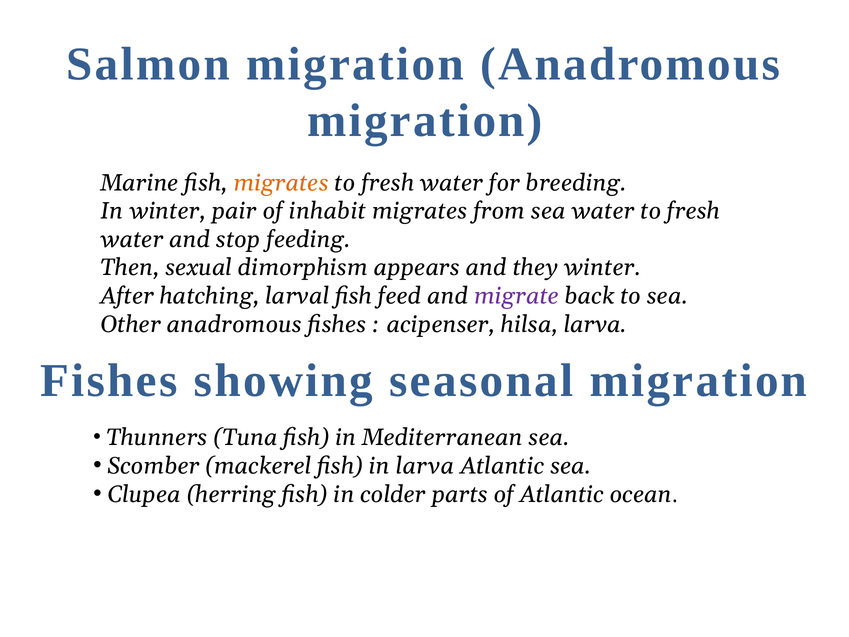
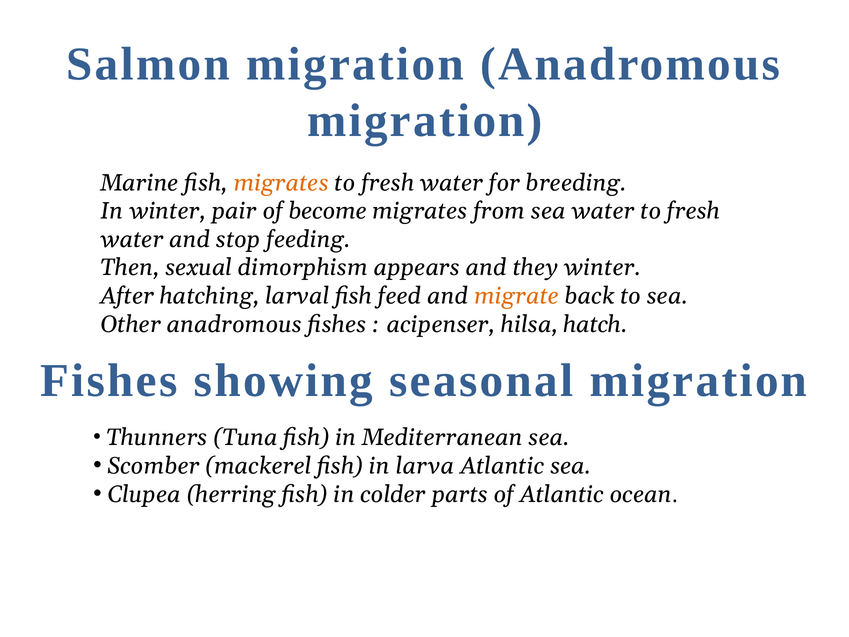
inhabit: inhabit -> become
migrate colour: purple -> orange
hilsa larva: larva -> hatch
